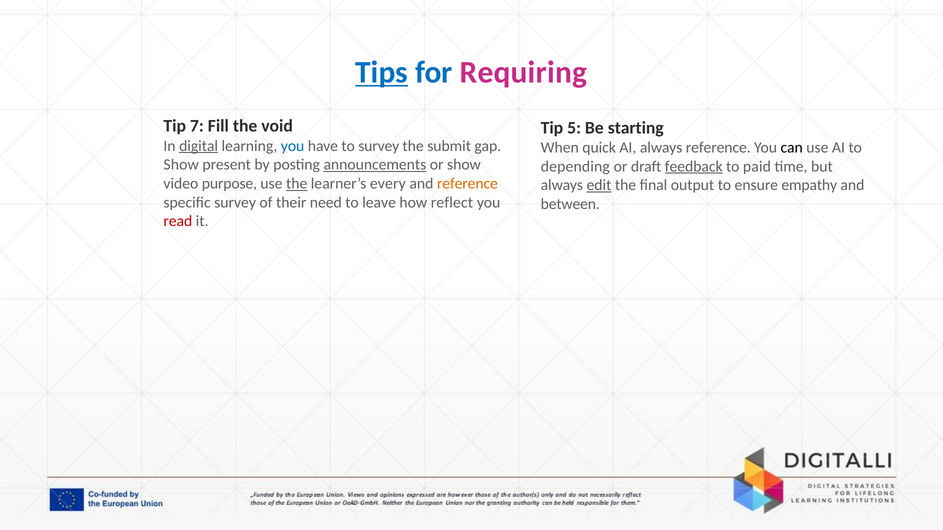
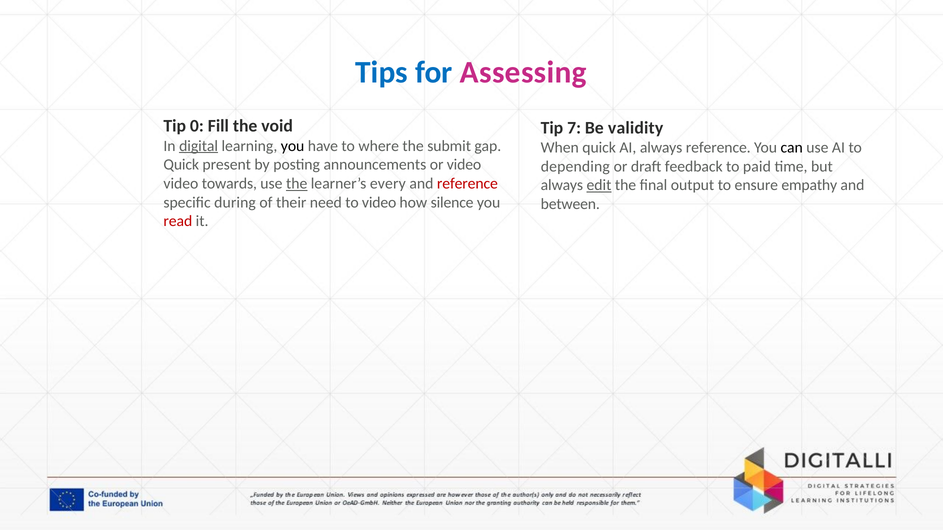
Tips underline: present -> none
Requiring: Requiring -> Assessing
7: 7 -> 0
5: 5 -> 7
starting: starting -> validity
you at (293, 146) colour: blue -> black
to survey: survey -> where
Show at (181, 165): Show -> Quick
announcements underline: present -> none
or show: show -> video
feedback underline: present -> none
purpose: purpose -> towards
reference at (467, 184) colour: orange -> red
specific survey: survey -> during
to leave: leave -> video
reflect: reflect -> silence
